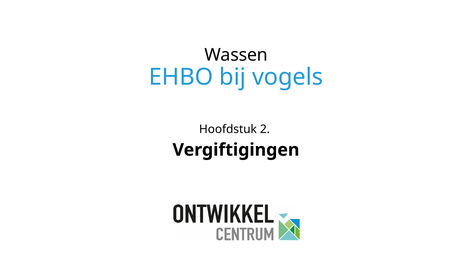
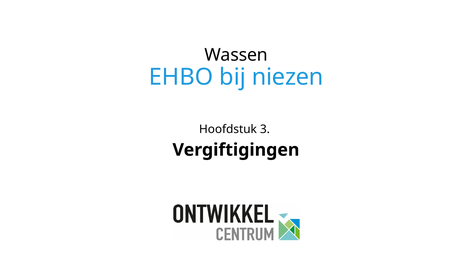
vogels: vogels -> niezen
2: 2 -> 3
